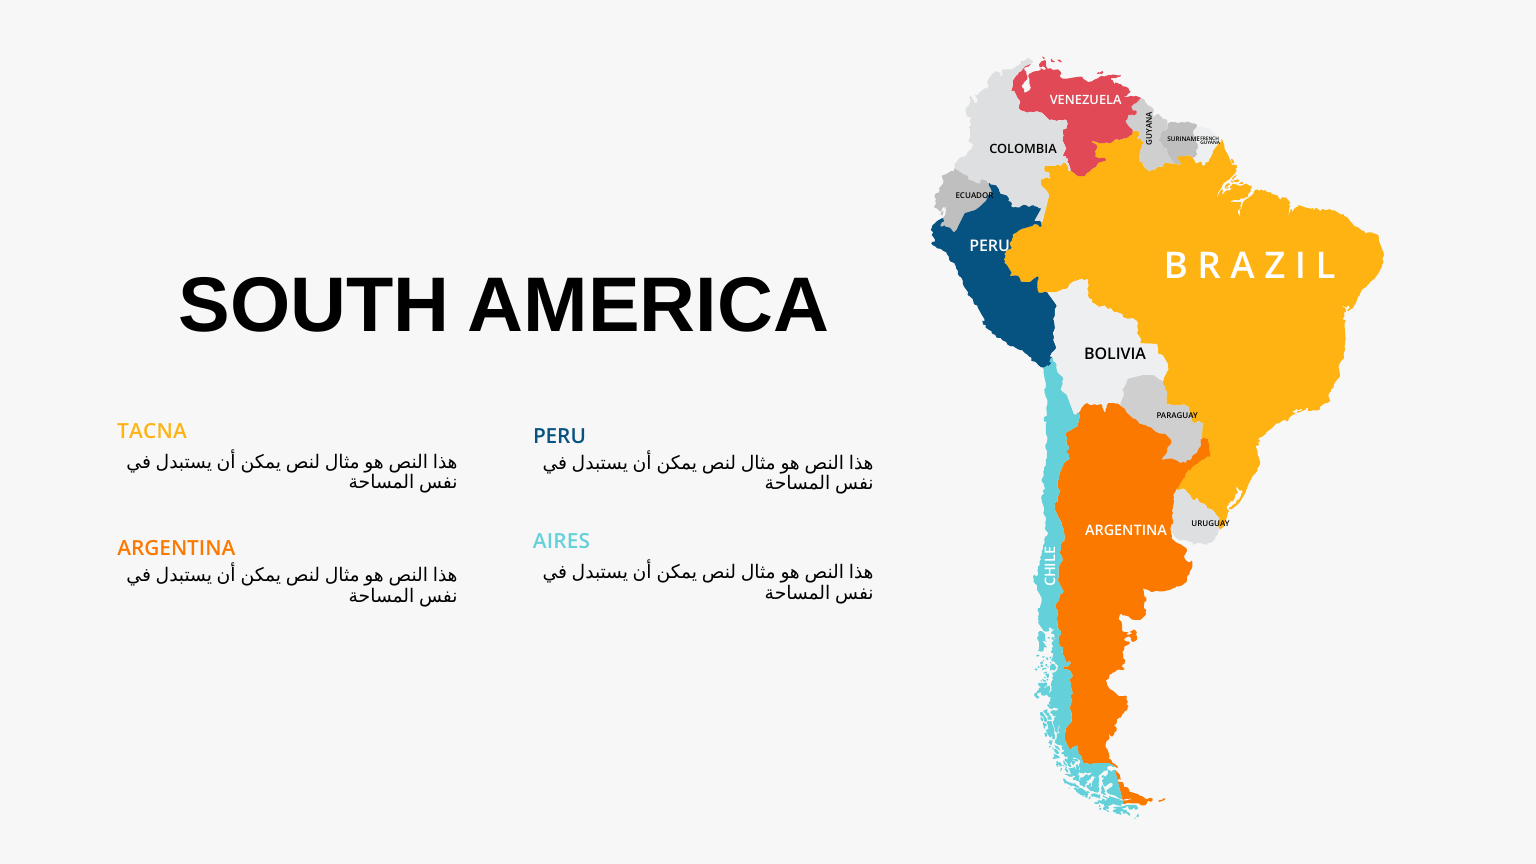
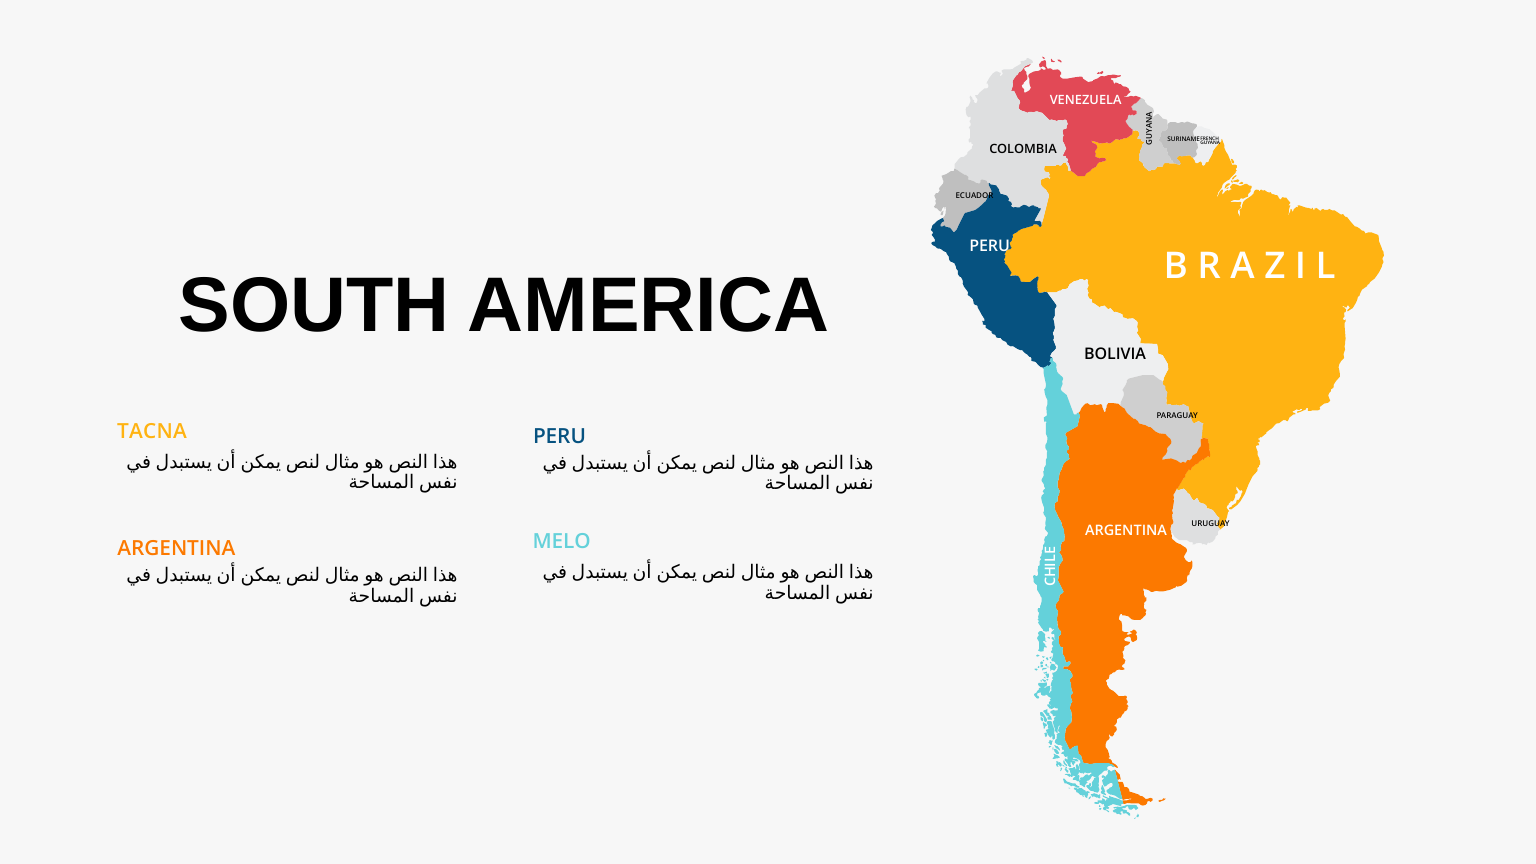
AIRES: AIRES -> MELO
